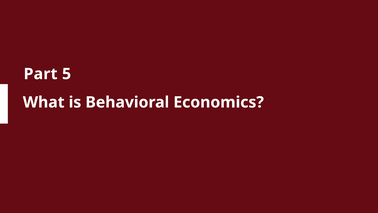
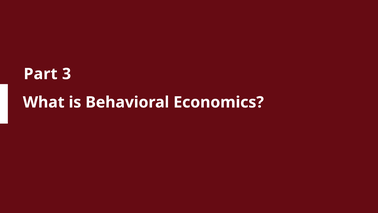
5: 5 -> 3
